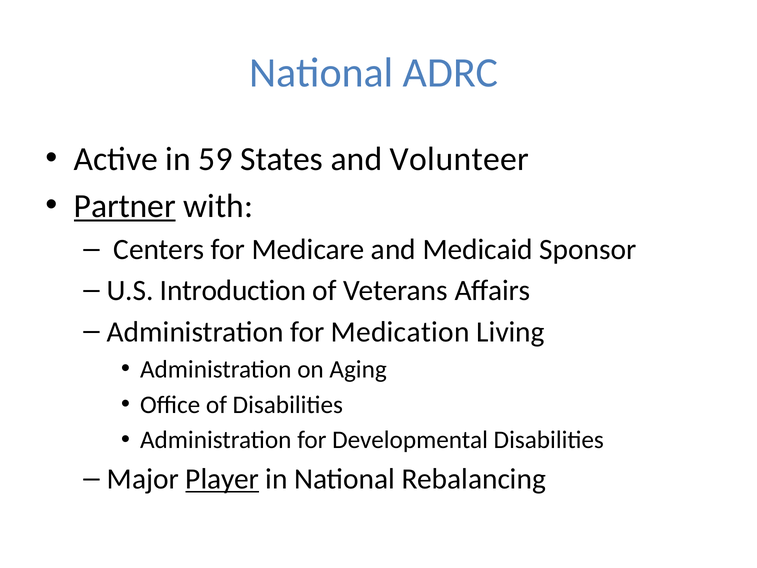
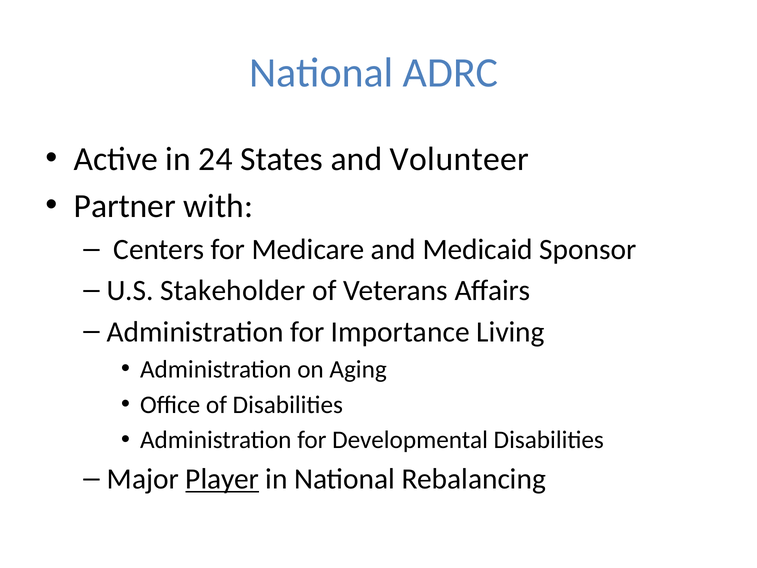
59: 59 -> 24
Partner underline: present -> none
Introduction: Introduction -> Stakeholder
Medication: Medication -> Importance
